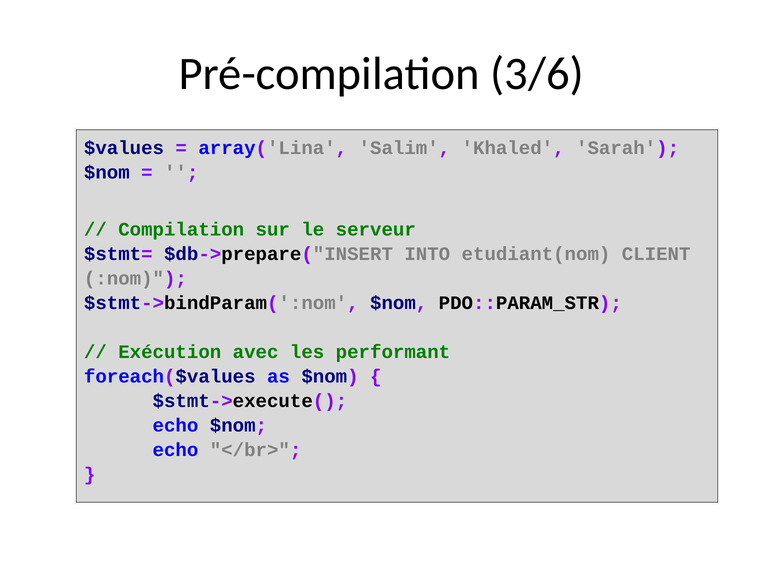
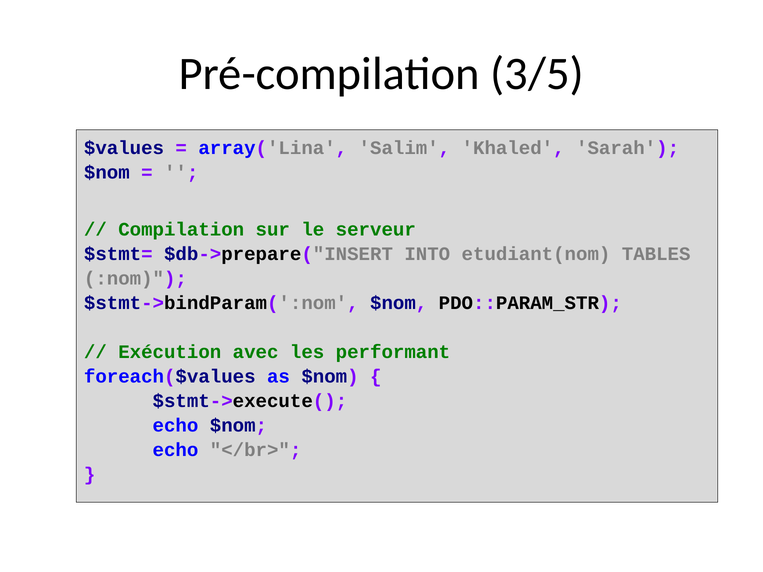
3/6: 3/6 -> 3/5
CLIENT: CLIENT -> TABLES
